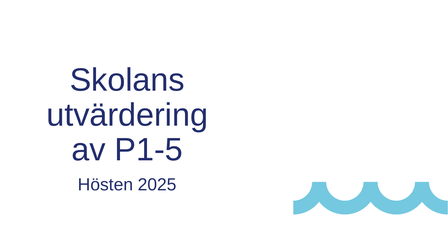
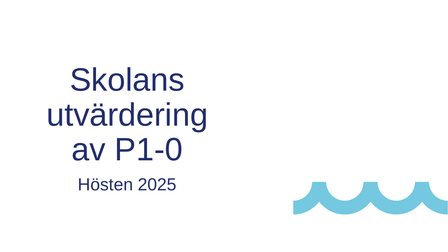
P1-5: P1-5 -> P1-0
